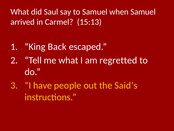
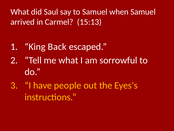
regretted: regretted -> sorrowful
Said’s: Said’s -> Eyes’s
